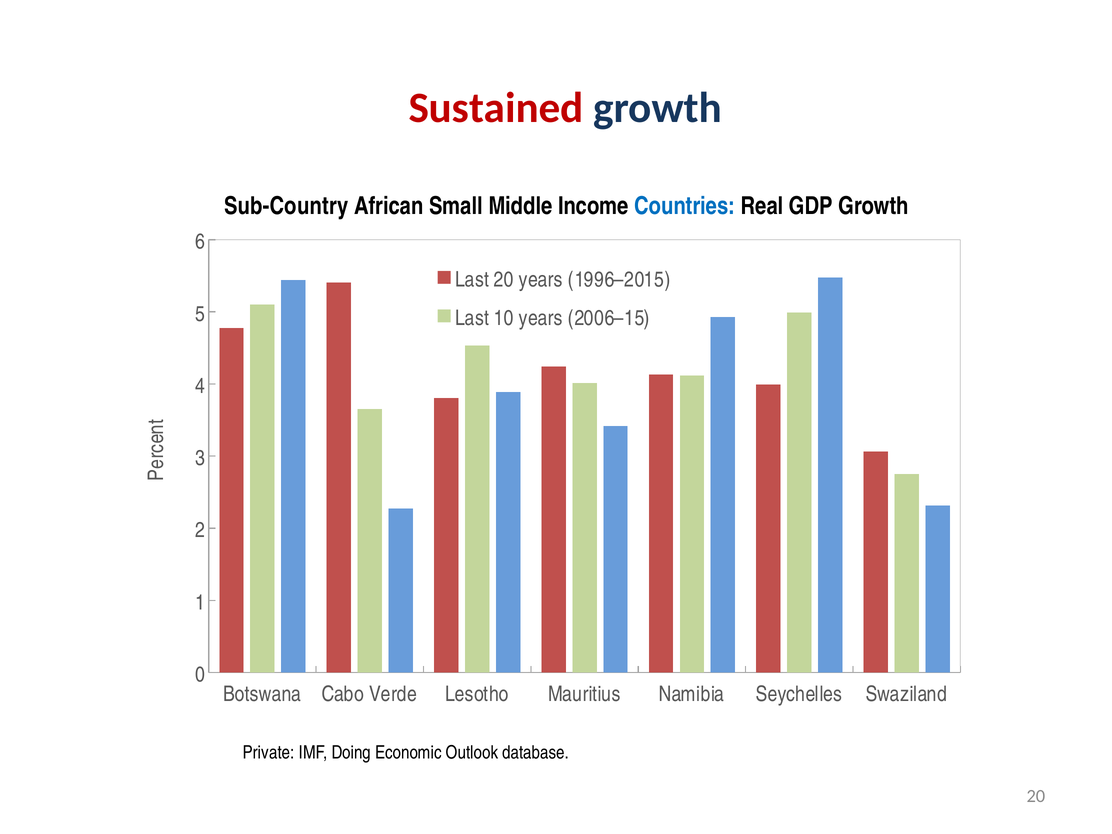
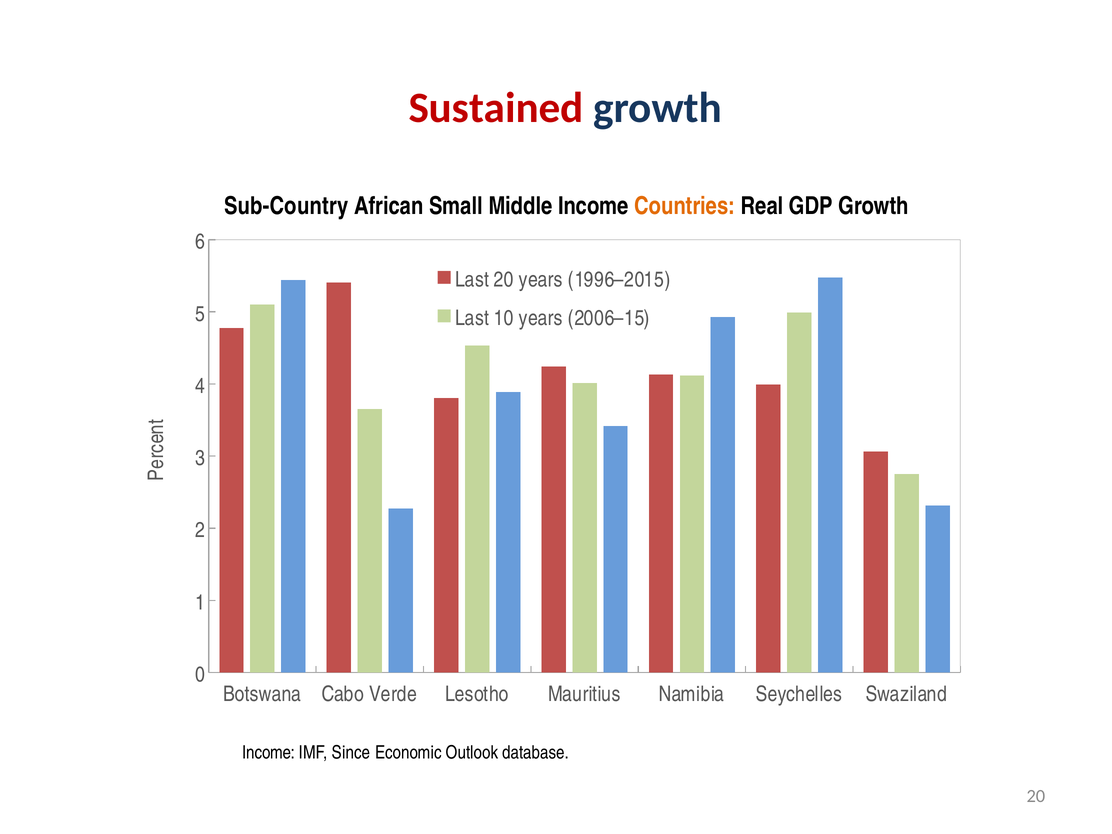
Countries colour: blue -> orange
Private at (269, 752): Private -> Income
Doing: Doing -> Since
